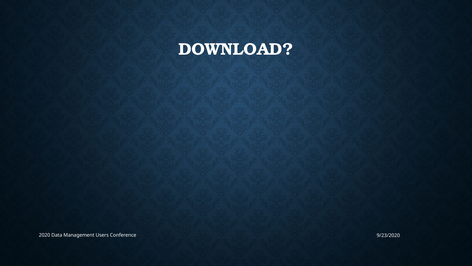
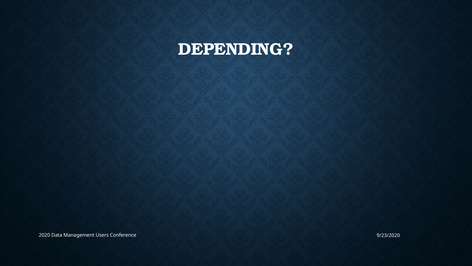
DOWNLOAD: DOWNLOAD -> DEPENDING
